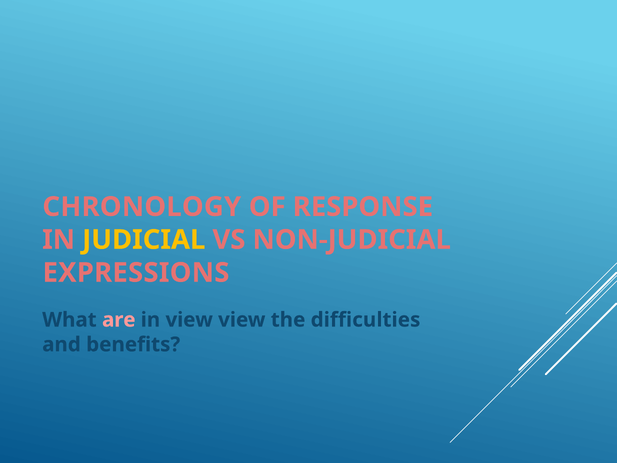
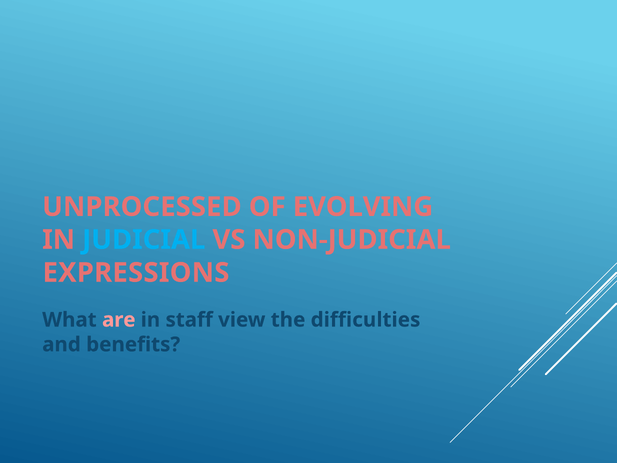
CHRONOLOGY: CHRONOLOGY -> UNPROCESSED
RESPONSE: RESPONSE -> EVOLVING
JUDICIAL colour: yellow -> light blue
in view: view -> staff
